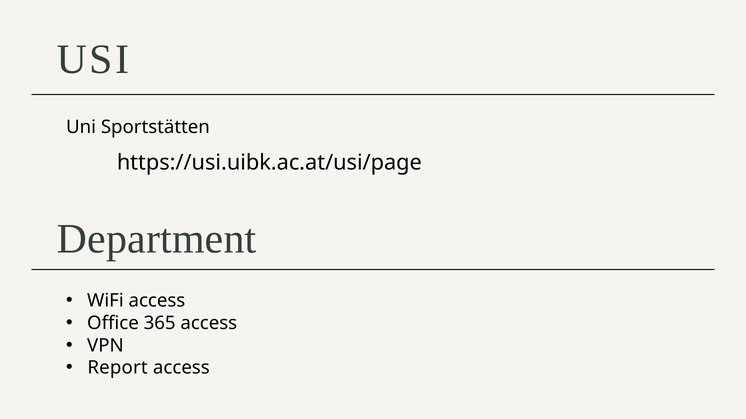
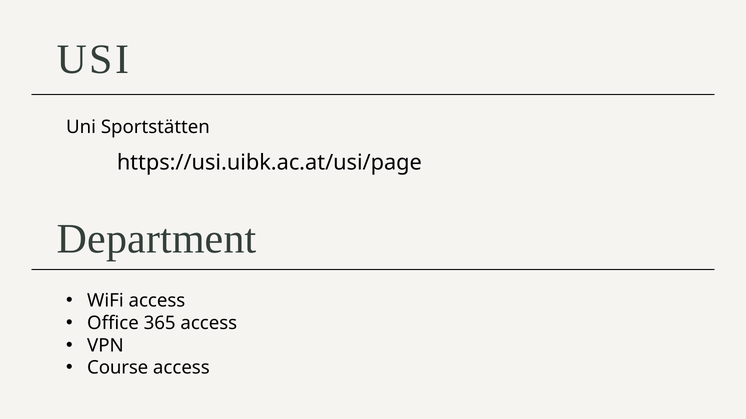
Report: Report -> Course
